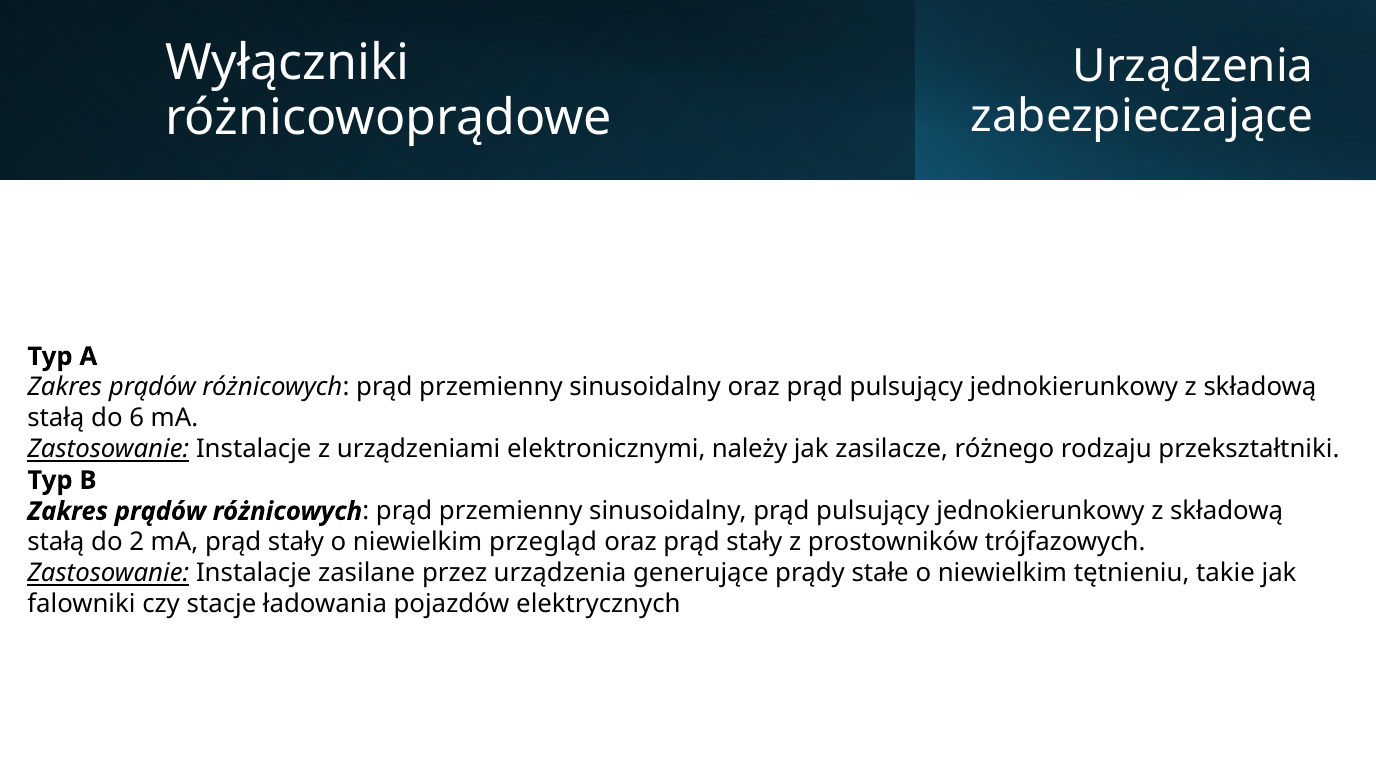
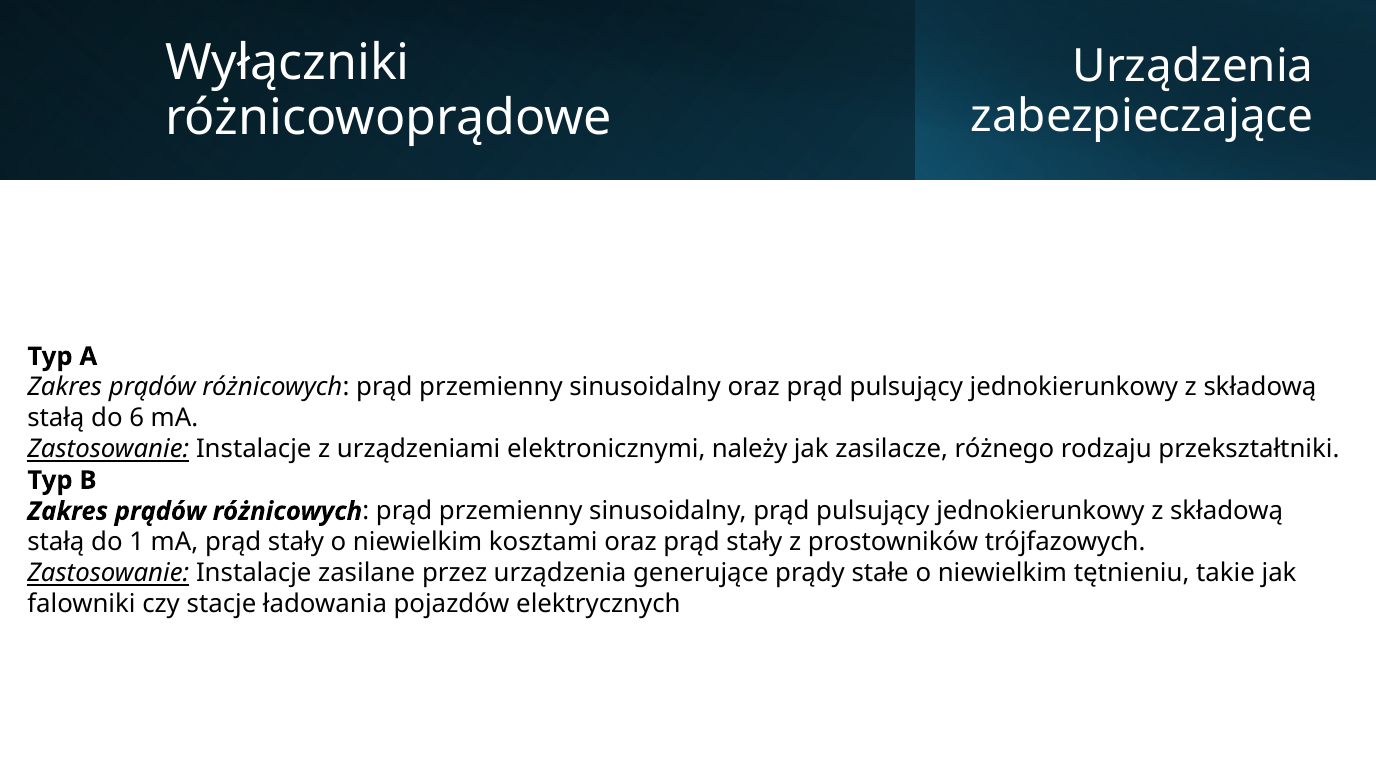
2: 2 -> 1
przegląd: przegląd -> kosztami
